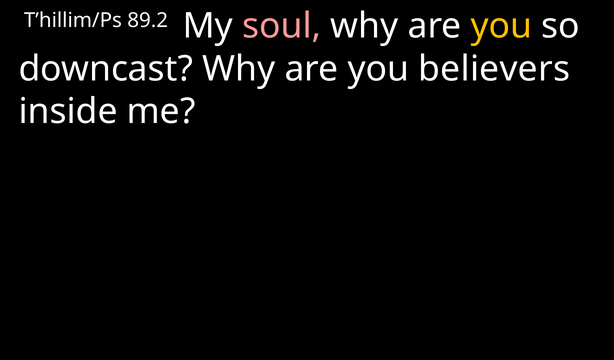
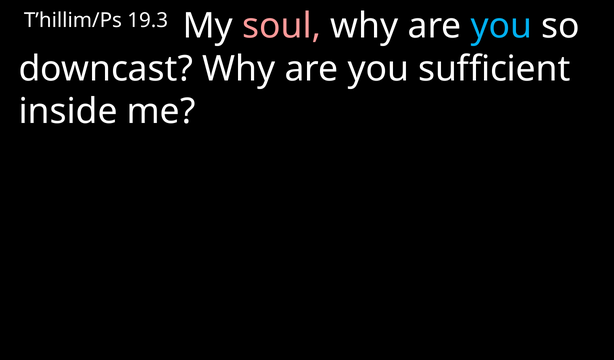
89.2: 89.2 -> 19.3
you at (501, 26) colour: yellow -> light blue
believers: believers -> sufficient
